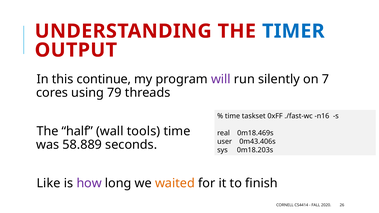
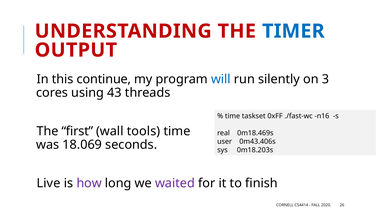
will colour: purple -> blue
7: 7 -> 3
79: 79 -> 43
half: half -> first
58.889: 58.889 -> 18.069
Like: Like -> Live
waited colour: orange -> purple
